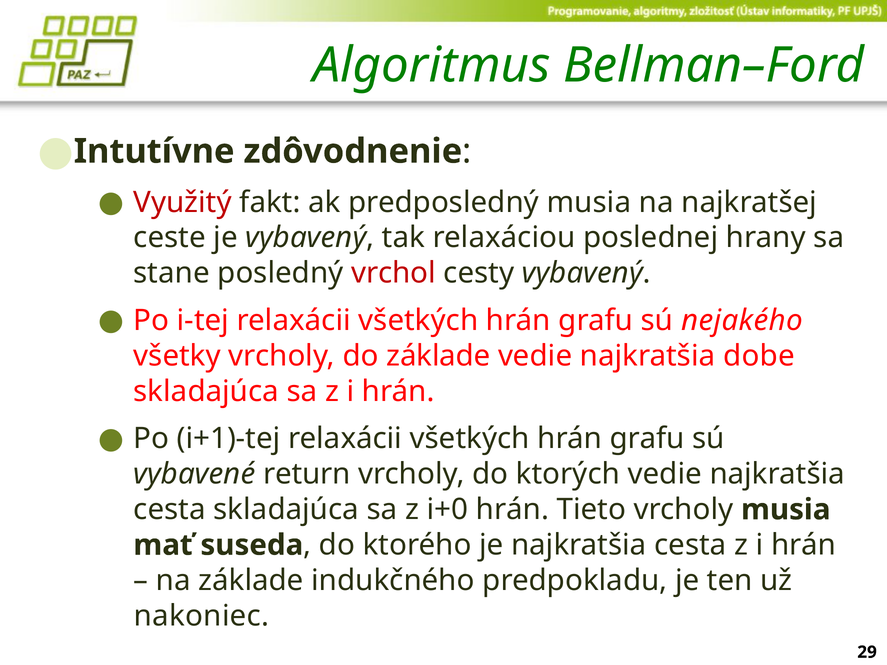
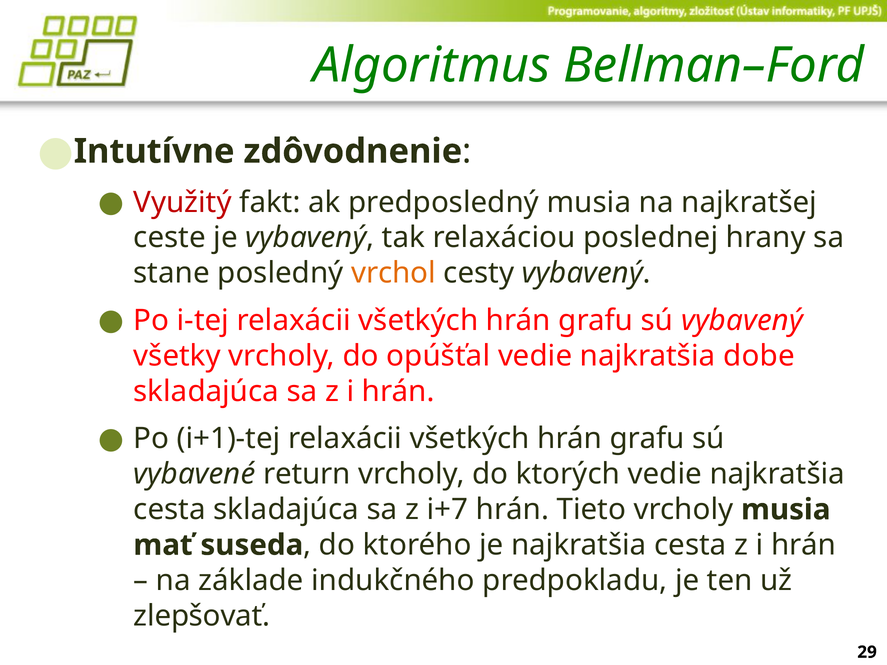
vrchol colour: red -> orange
sú nejakého: nejakého -> vybavený
do základe: základe -> opúšťal
i+0: i+0 -> i+7
nakoniec: nakoniec -> zlepšovať
